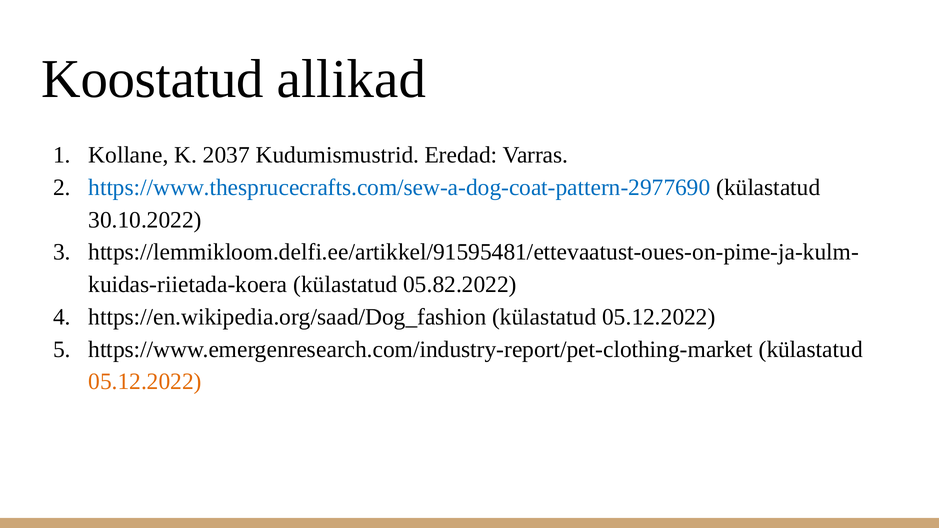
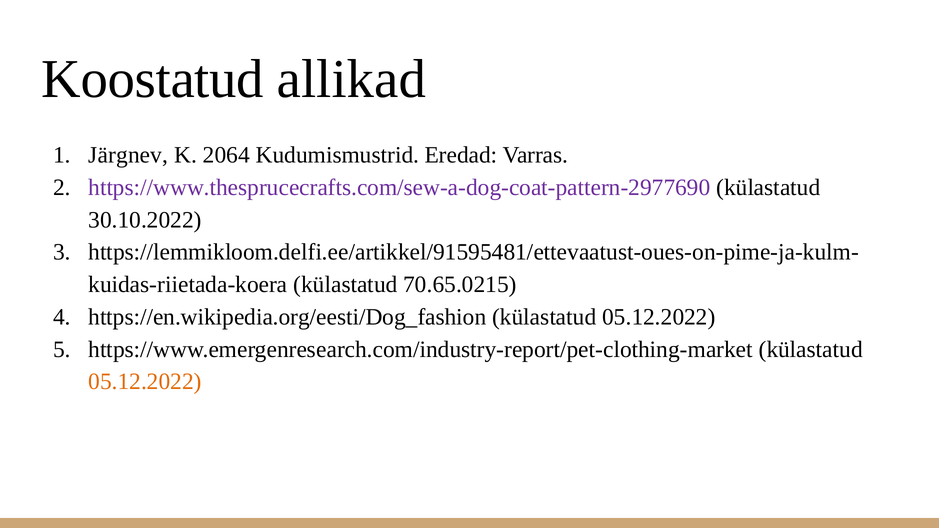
Kollane: Kollane -> Järgnev
2037: 2037 -> 2064
https://www.thesprucecrafts.com/sew-a-dog-coat-pattern-2977690 colour: blue -> purple
05.82.2022: 05.82.2022 -> 70.65.0215
https://en.wikipedia.org/saad/Dog_fashion: https://en.wikipedia.org/saad/Dog_fashion -> https://en.wikipedia.org/eesti/Dog_fashion
